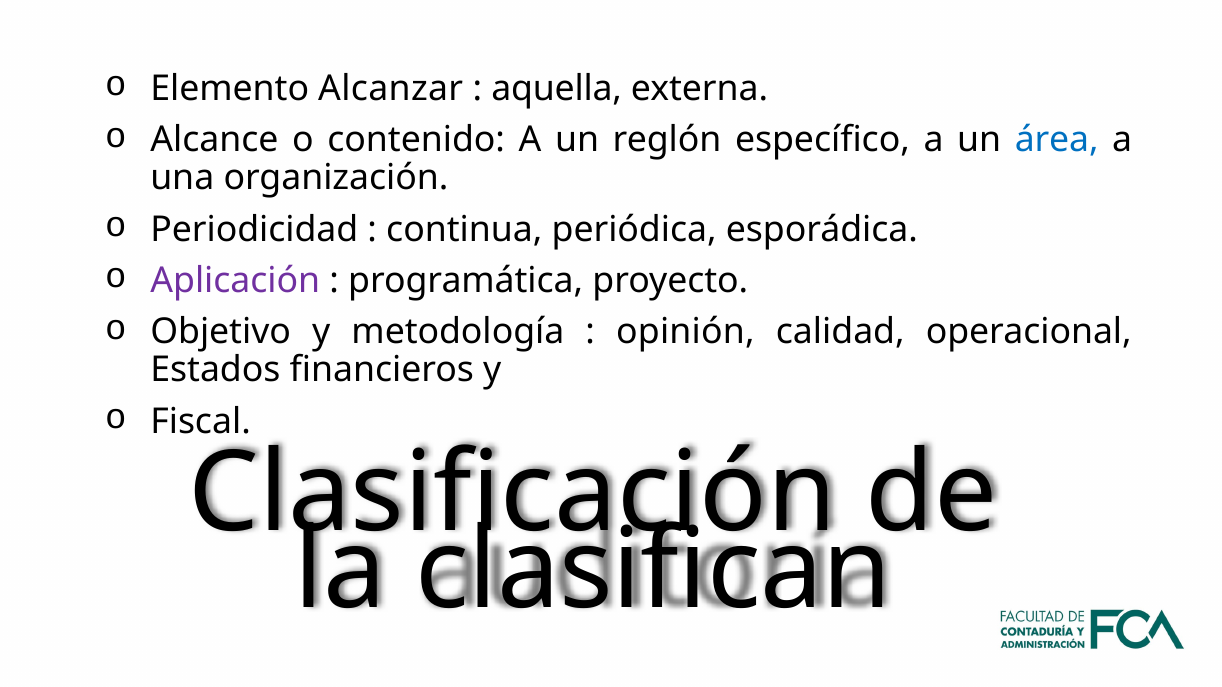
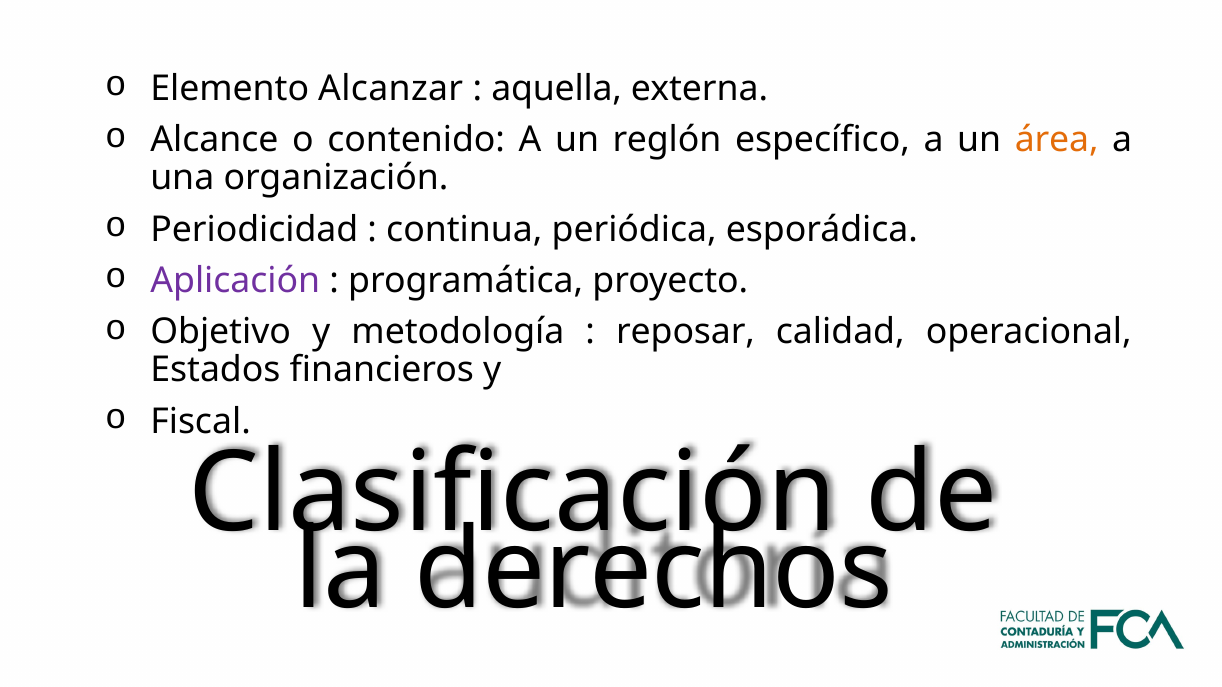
área colour: blue -> orange
opinión: opinión -> reposar
clasifican: clasifican -> derechos
